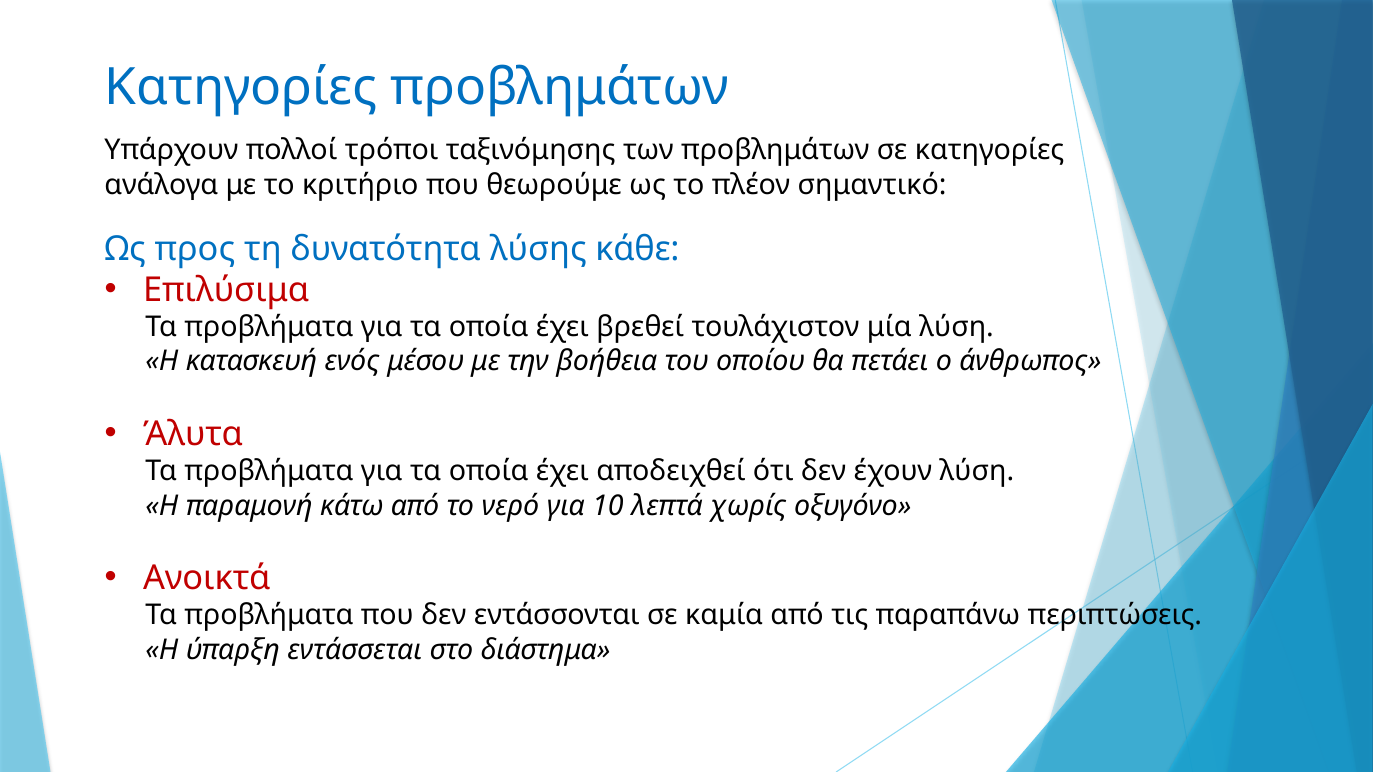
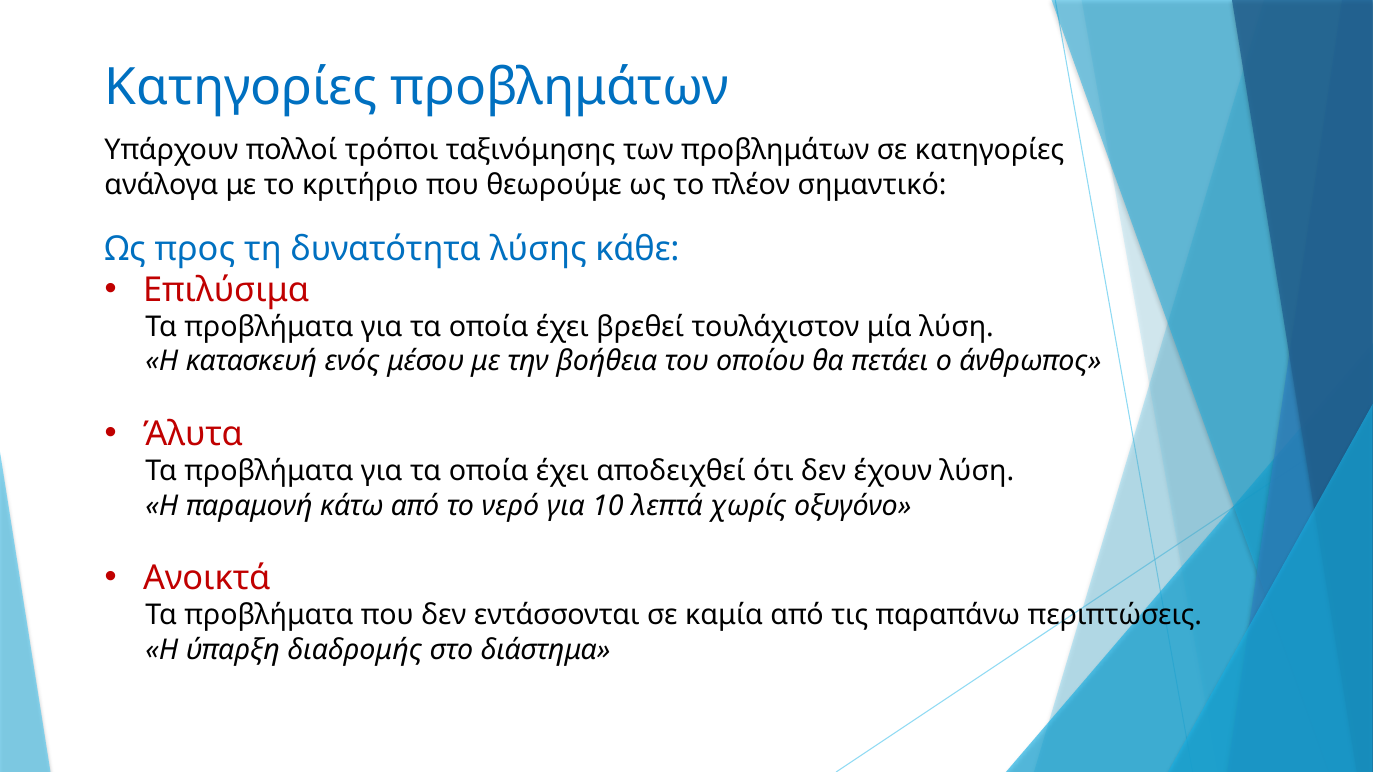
εντάσσεται: εντάσσεται -> διαδρομής
